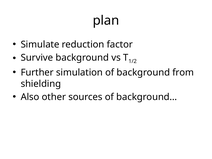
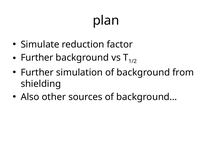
Survive at (37, 58): Survive -> Further
